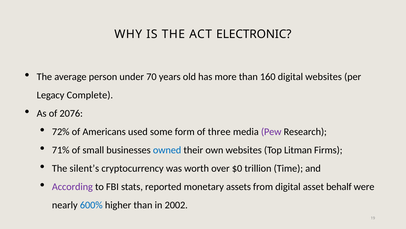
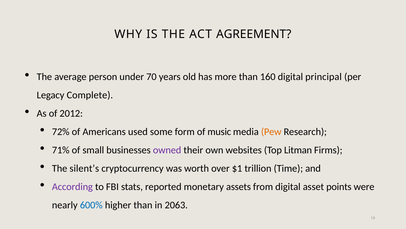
ELECTRONIC: ELECTRONIC -> AGREEMENT
digital websites: websites -> principal
2076: 2076 -> 2012
three: three -> music
Pew colour: purple -> orange
owned colour: blue -> purple
$0: $0 -> $1
behalf: behalf -> points
2002: 2002 -> 2063
